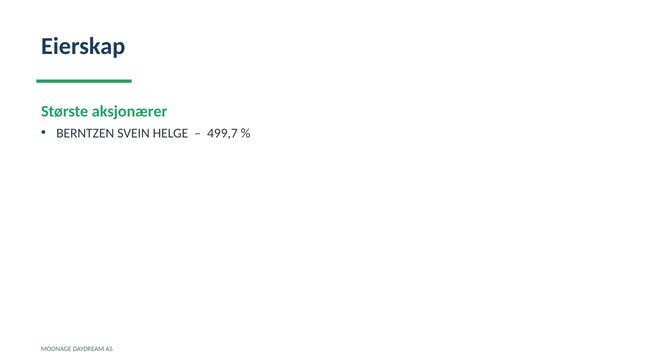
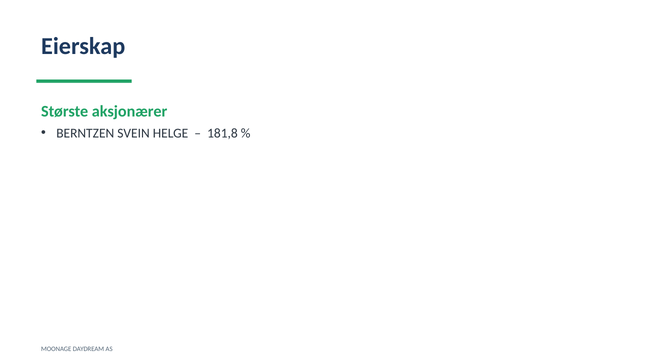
499,7: 499,7 -> 181,8
